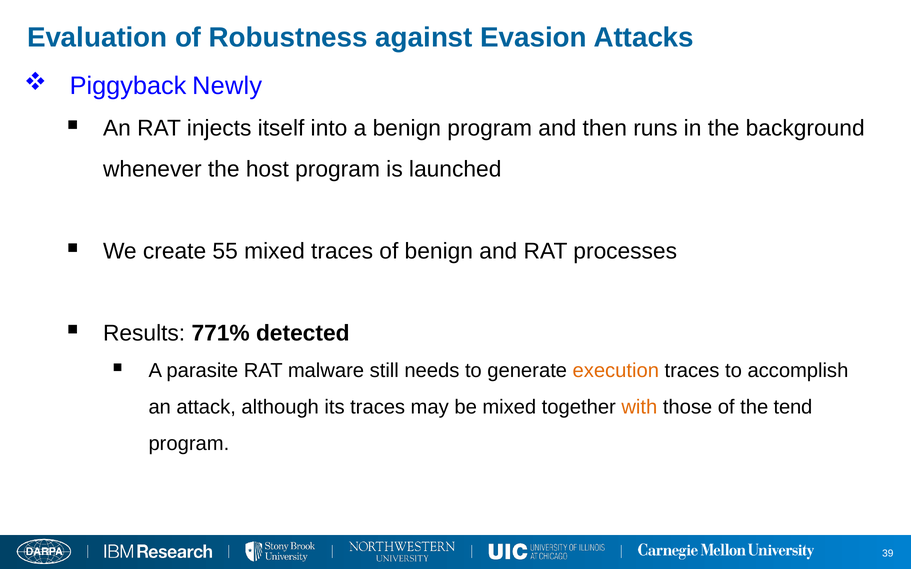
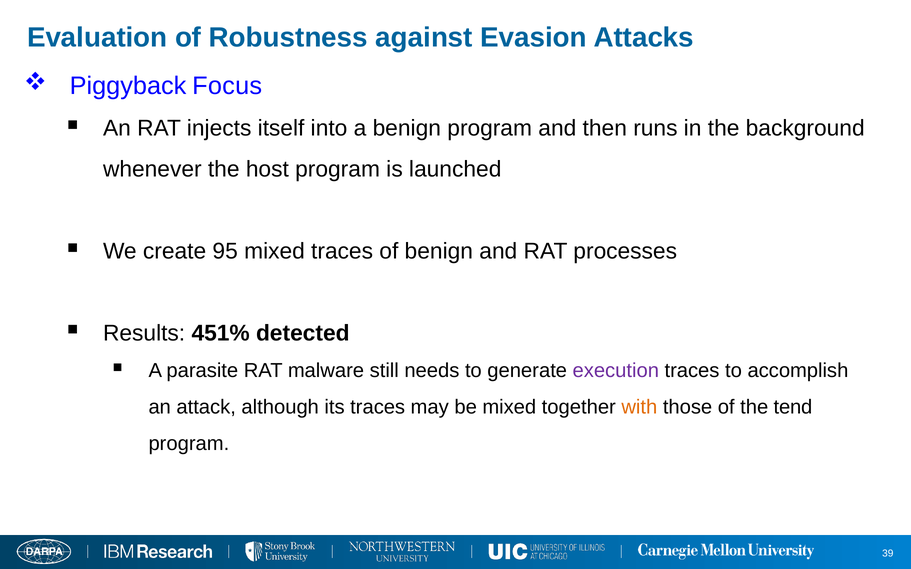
Newly: Newly -> Focus
55: 55 -> 95
771%: 771% -> 451%
execution colour: orange -> purple
